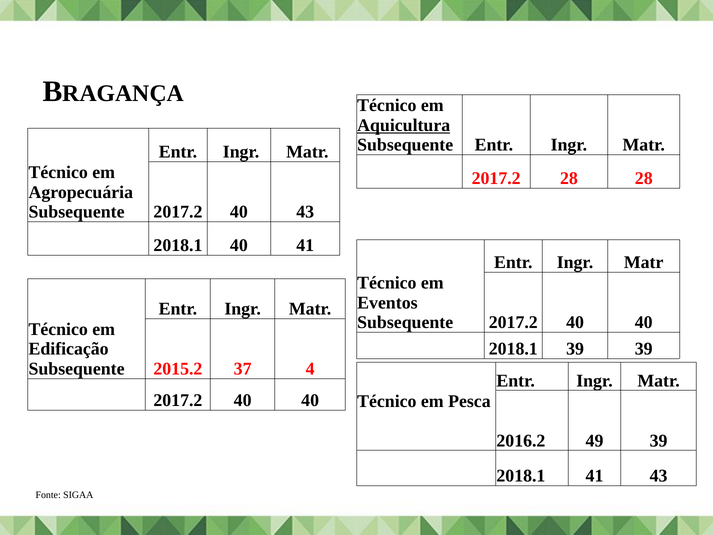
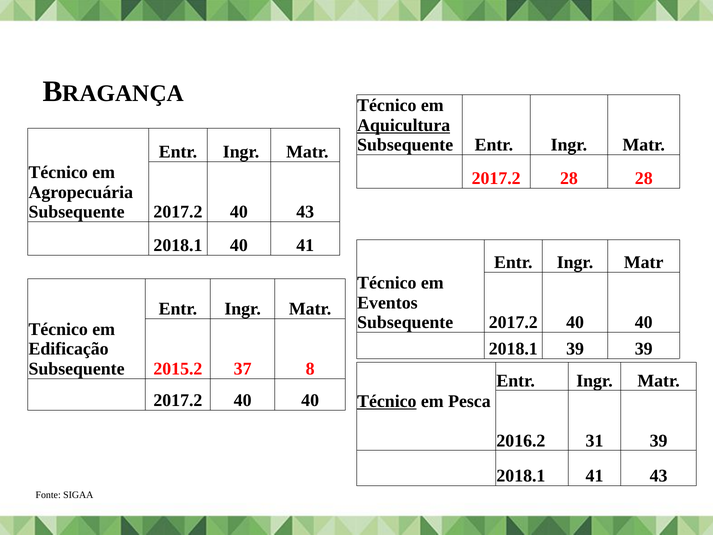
4: 4 -> 8
Técnico at (387, 401) underline: none -> present
49: 49 -> 31
